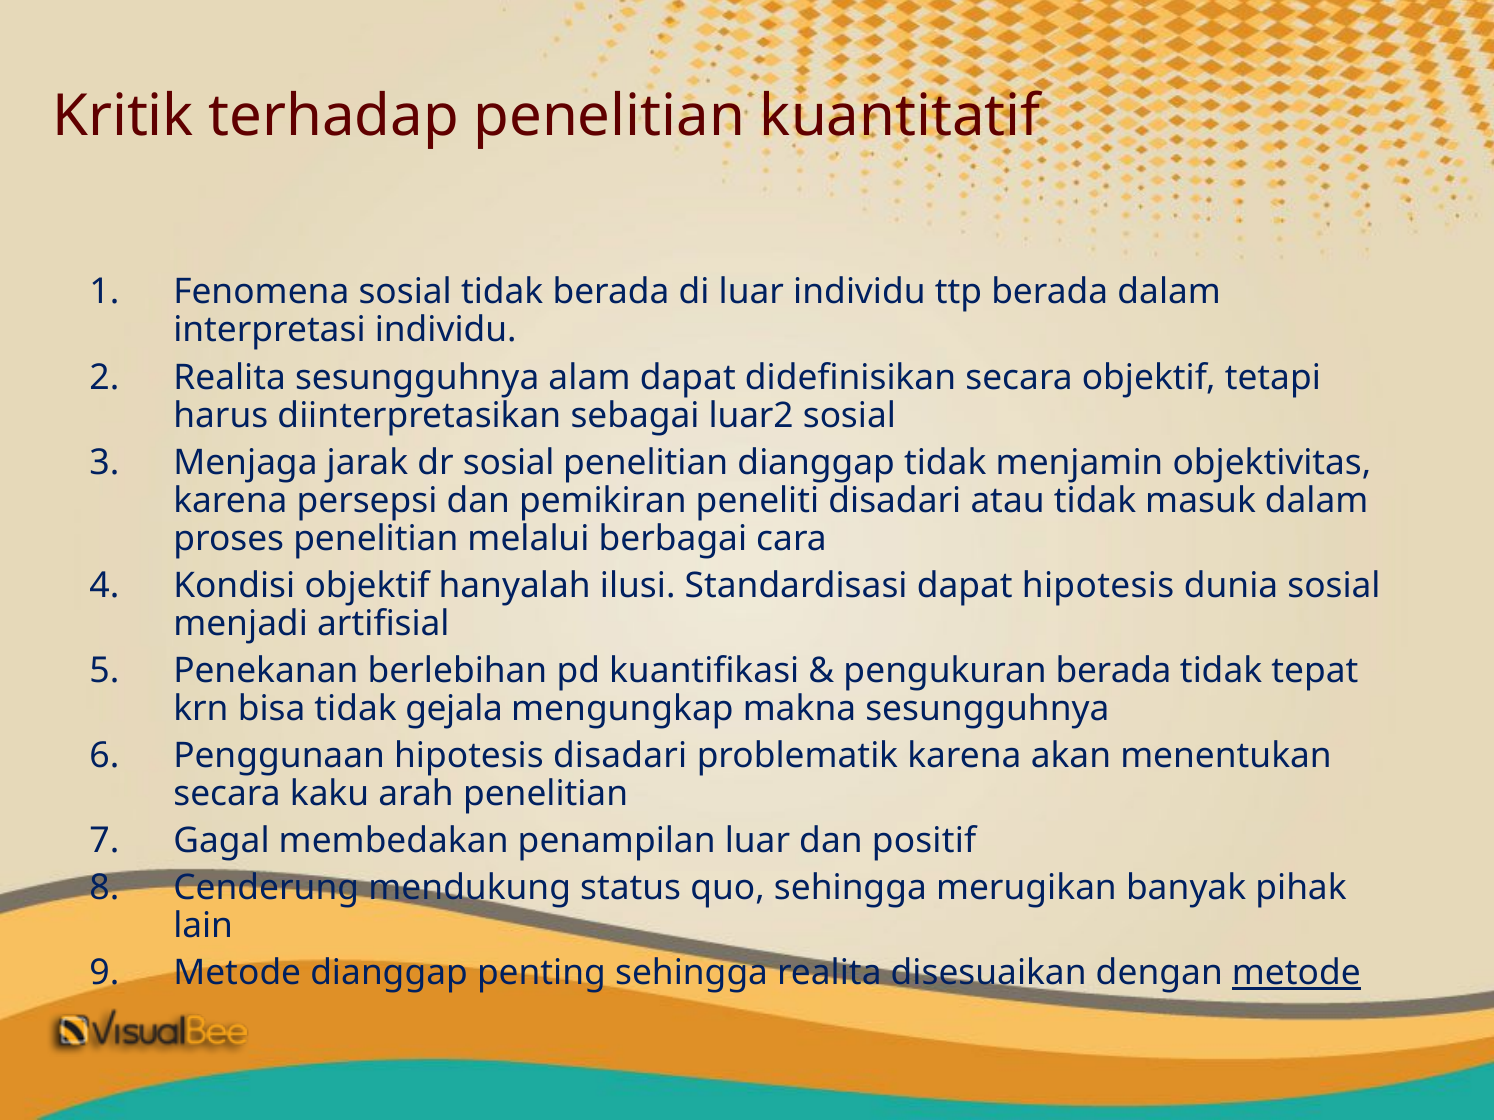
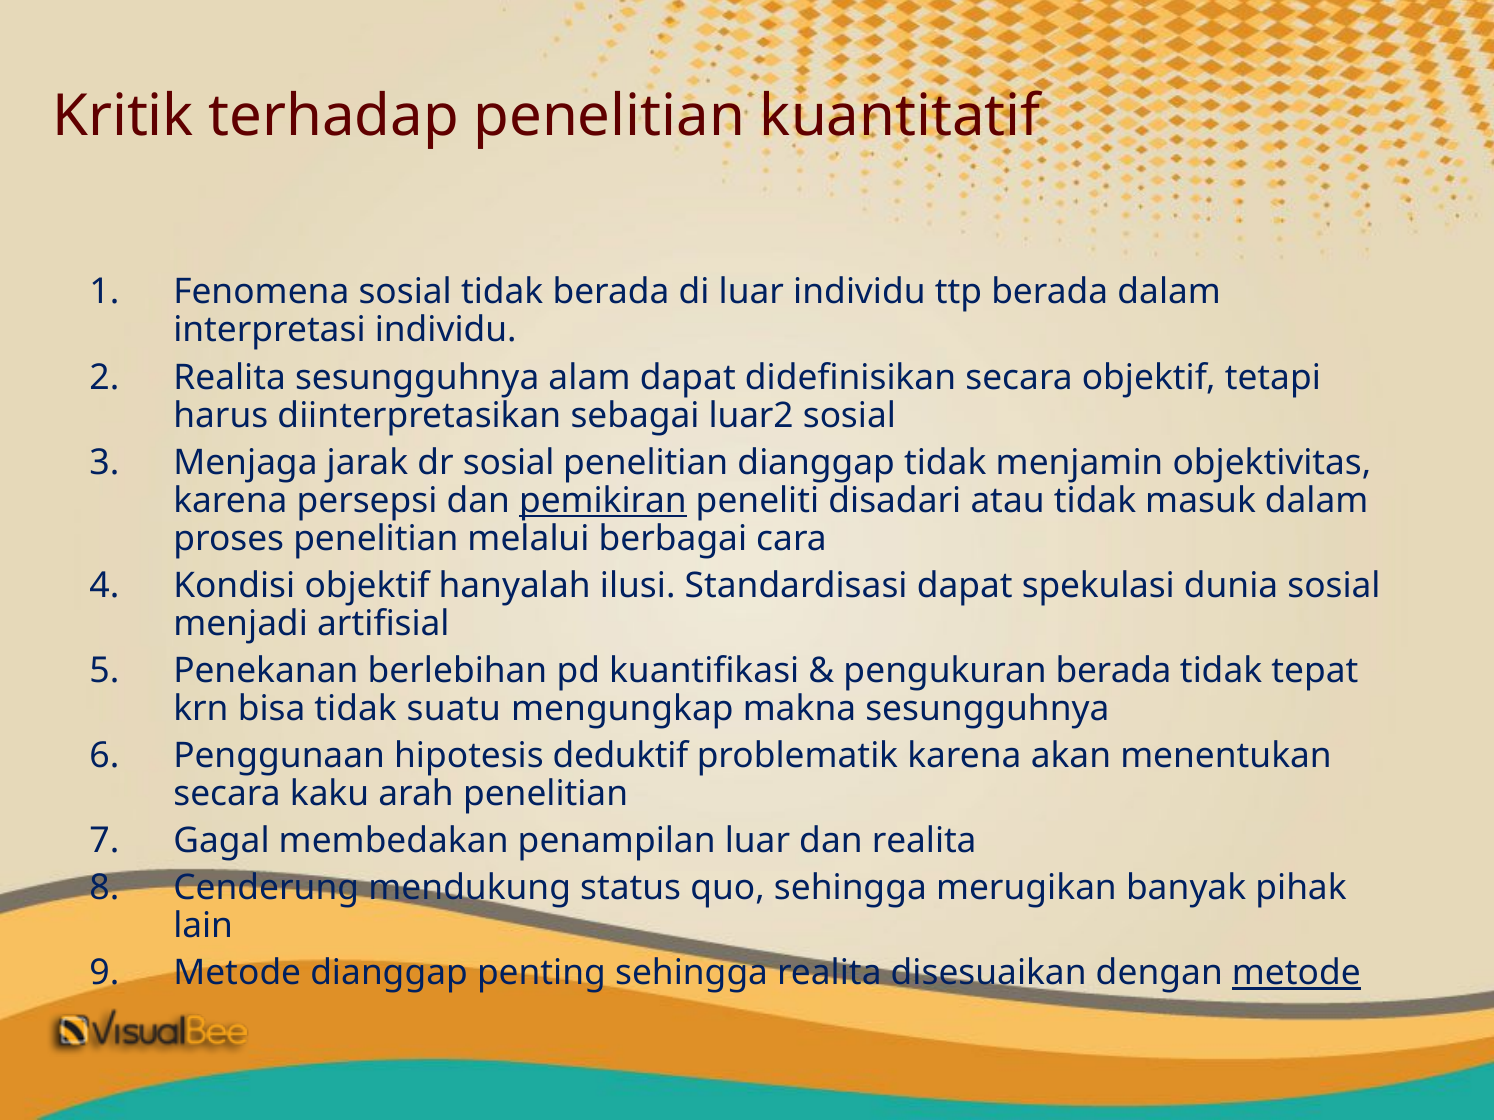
pemikiran underline: none -> present
dapat hipotesis: hipotesis -> spekulasi
gejala: gejala -> suatu
hipotesis disadari: disadari -> deduktif
dan positif: positif -> realita
